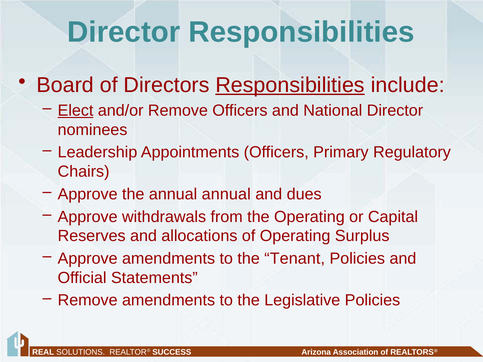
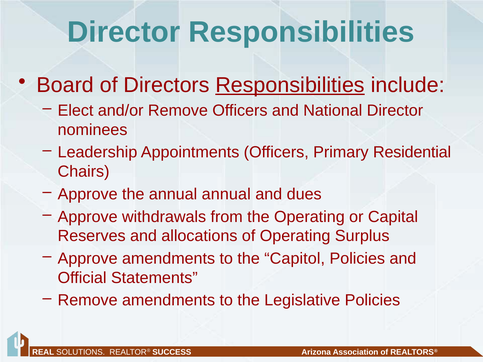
Elect underline: present -> none
Regulatory: Regulatory -> Residential
Tenant: Tenant -> Capitol
